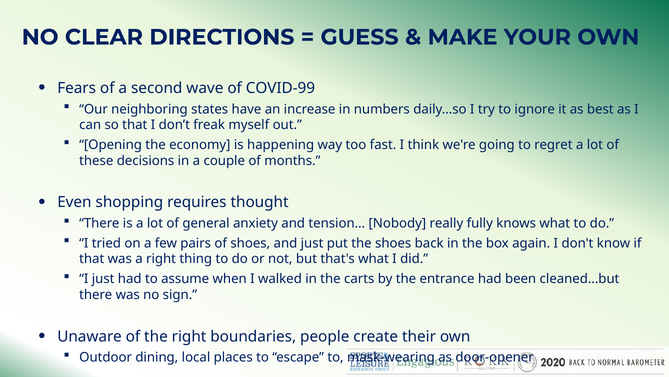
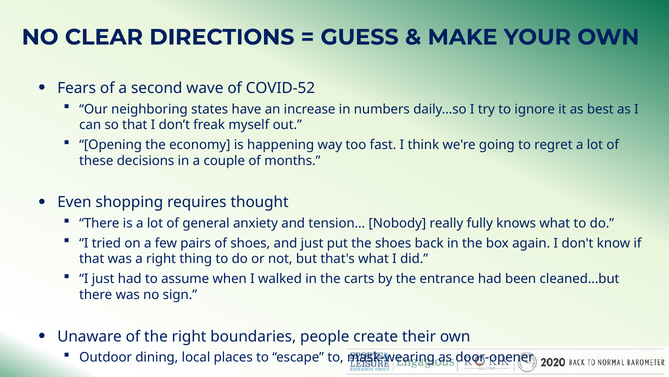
COVID-99: COVID-99 -> COVID-52
